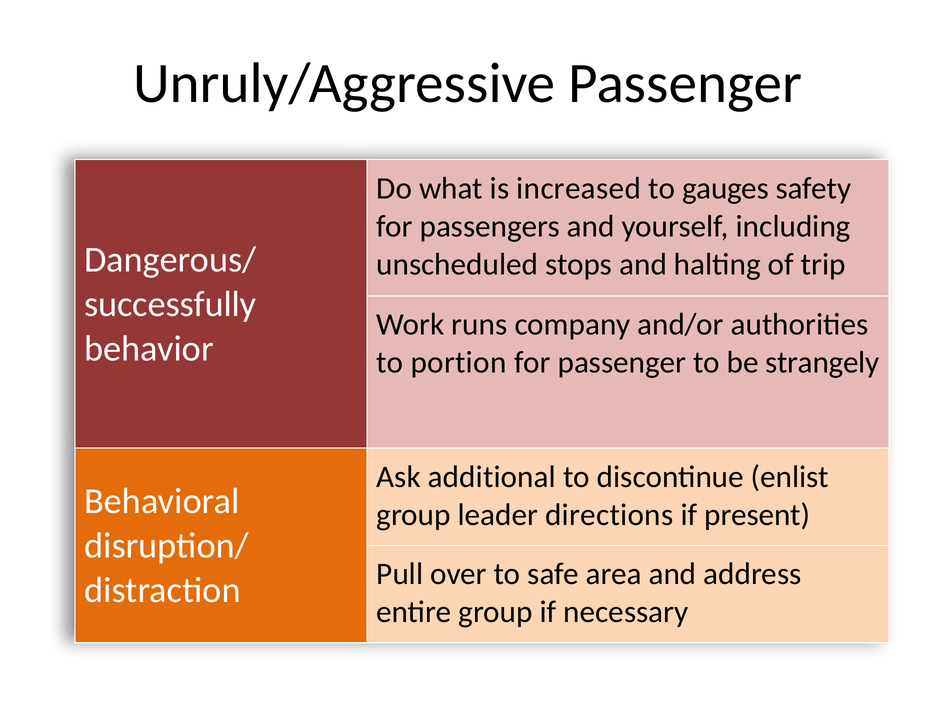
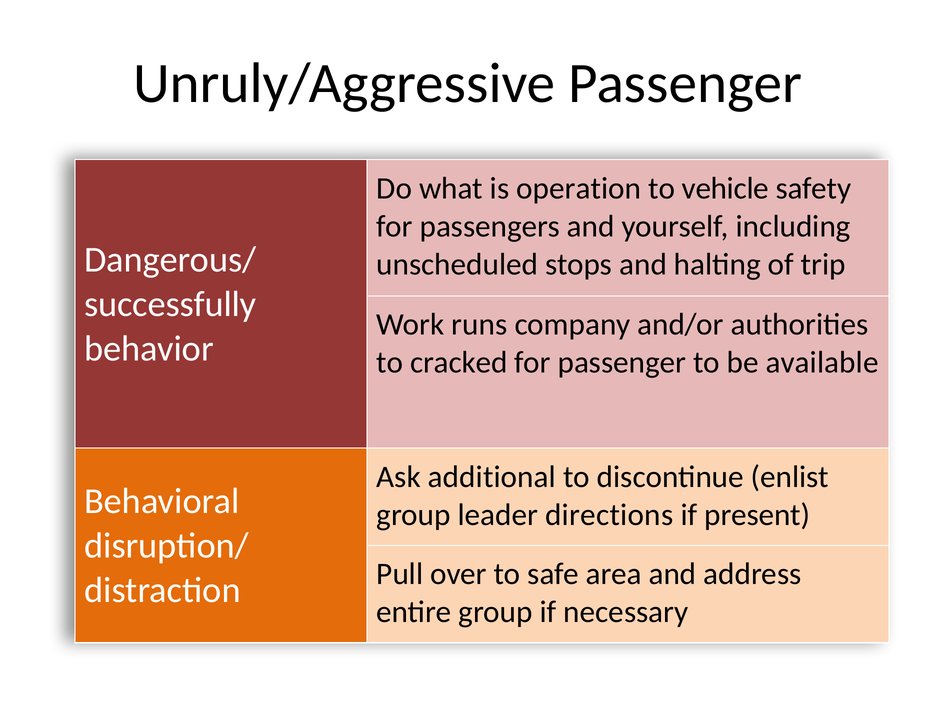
increased: increased -> operation
gauges: gauges -> vehicle
portion: portion -> cracked
strangely: strangely -> available
